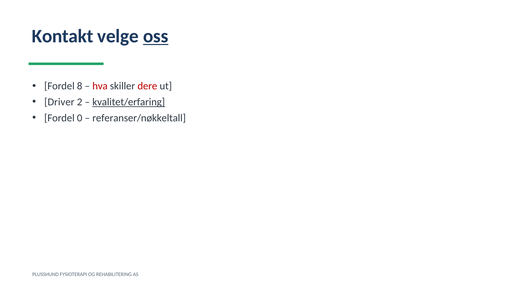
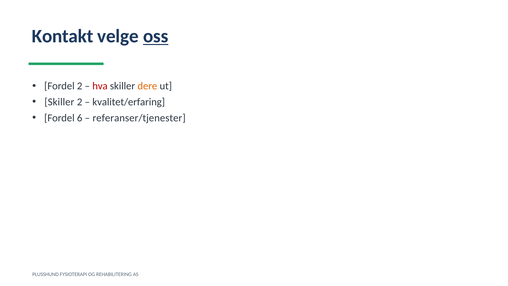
Fordel 8: 8 -> 2
dere colour: red -> orange
Driver at (59, 102): Driver -> Skiller
kvalitet/erfaring underline: present -> none
0: 0 -> 6
referanser/nøkkeltall: referanser/nøkkeltall -> referanser/tjenester
